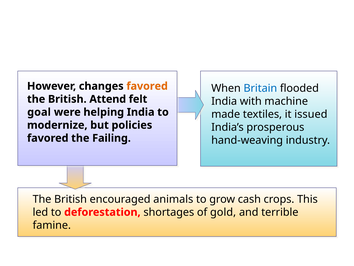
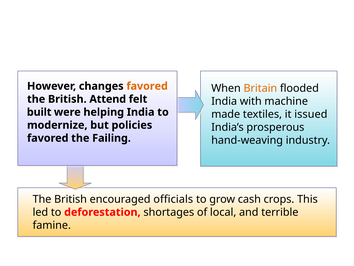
Britain colour: blue -> orange
goal: goal -> built
animals: animals -> officials
gold: gold -> local
